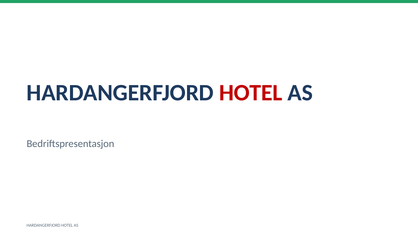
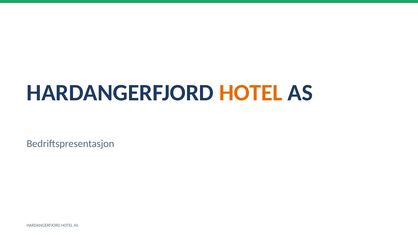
HOTEL at (251, 93) colour: red -> orange
